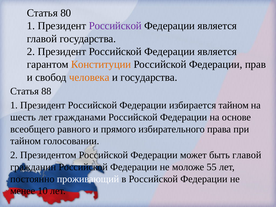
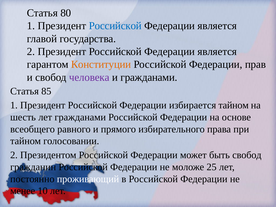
Российской at (115, 26) colour: purple -> blue
человека colour: orange -> purple
и государства: государства -> гражданами
88: 88 -> 85
быть главой: главой -> свобод
55: 55 -> 25
